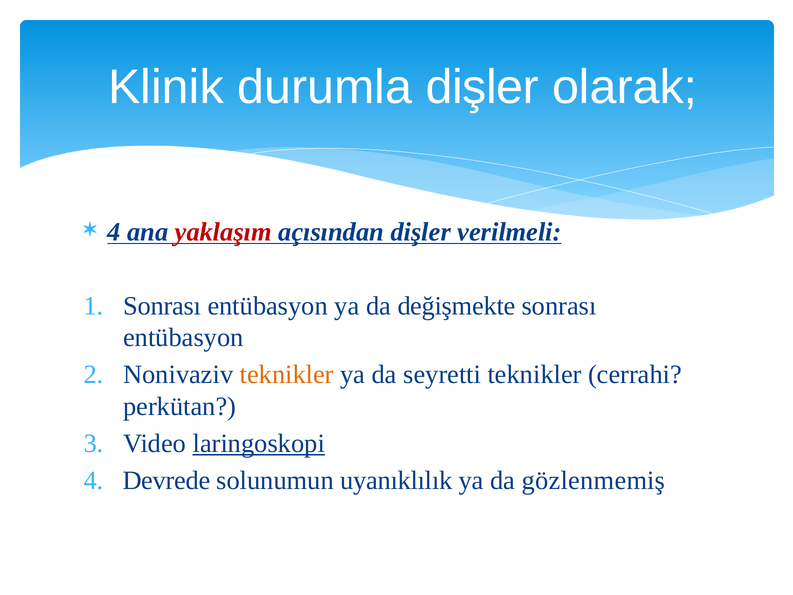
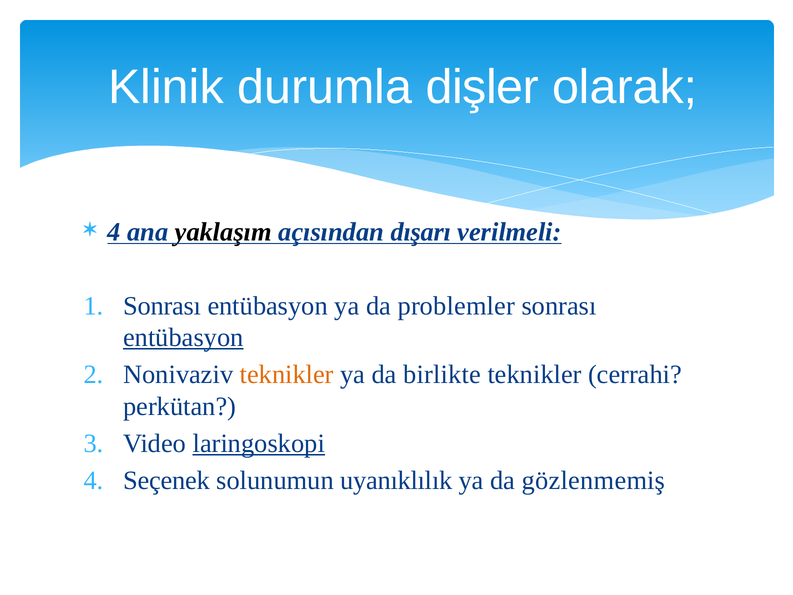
yaklaşım colour: red -> black
açısından dişler: dişler -> dışarı
değişmekte: değişmekte -> problemler
entübasyon at (183, 337) underline: none -> present
seyretti: seyretti -> birlikte
Devrede: Devrede -> Seçenek
